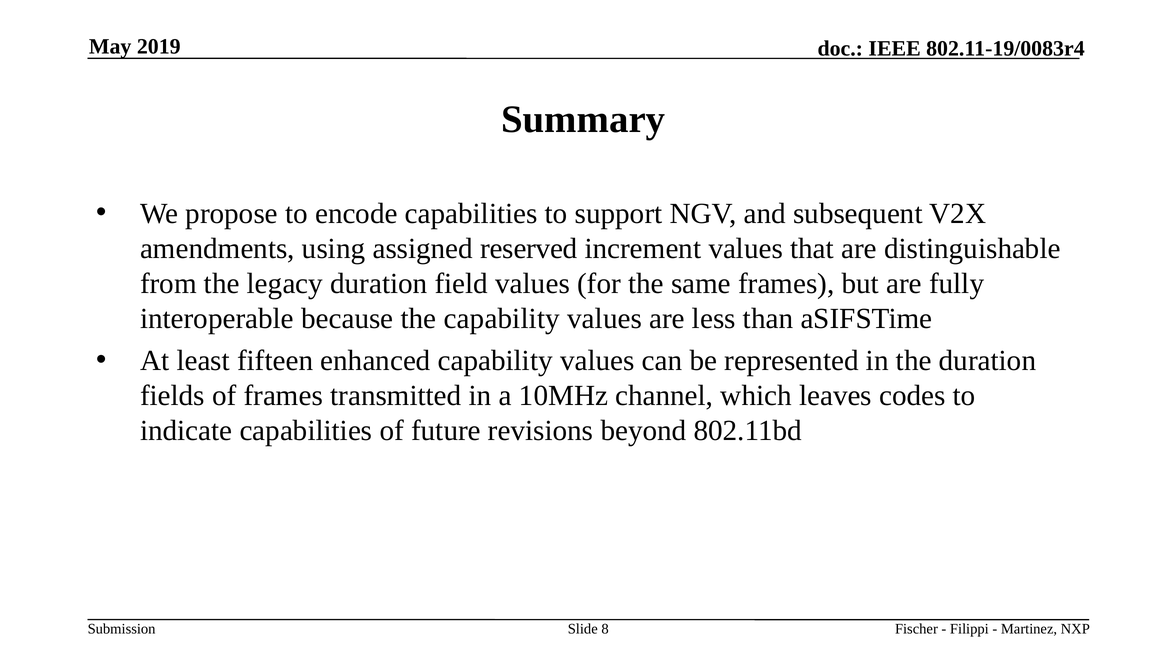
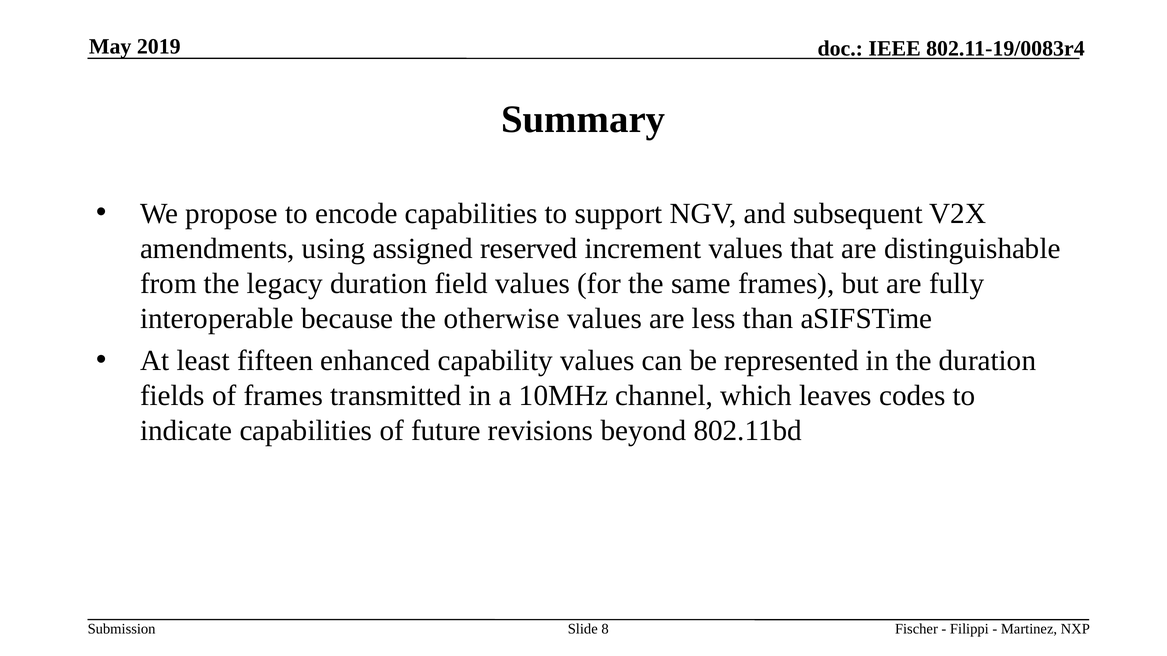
the capability: capability -> otherwise
